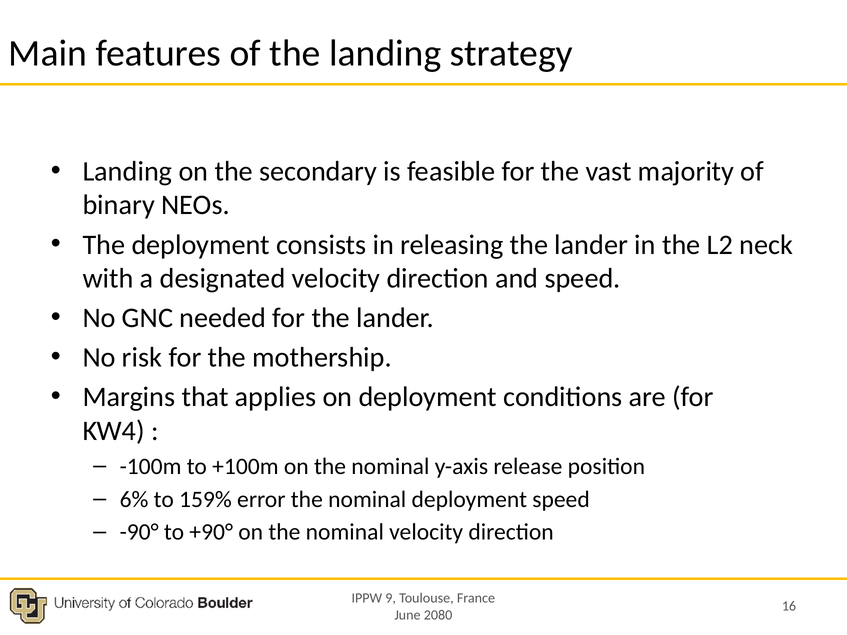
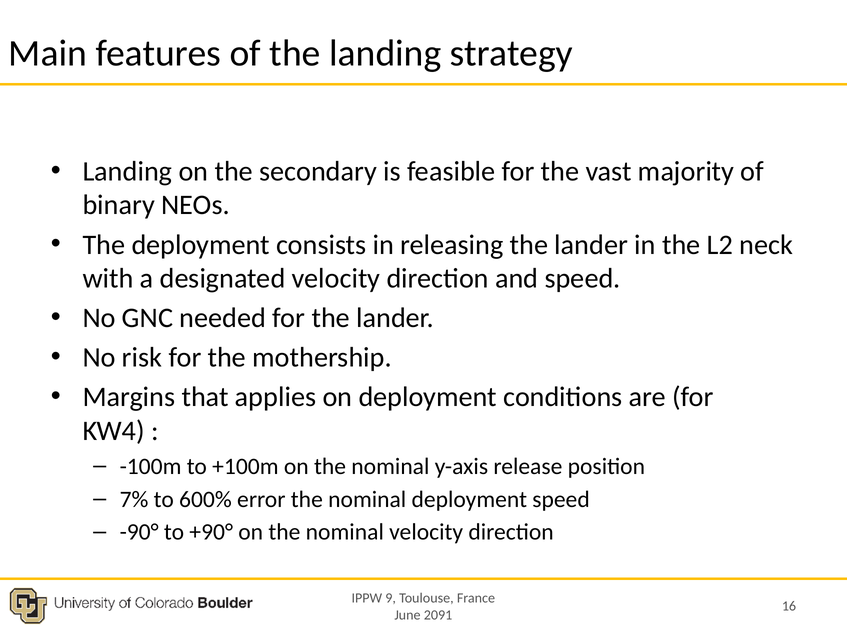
6%: 6% -> 7%
159%: 159% -> 600%
2080: 2080 -> 2091
